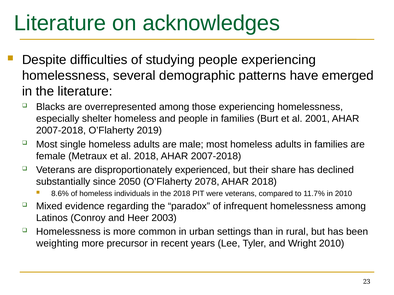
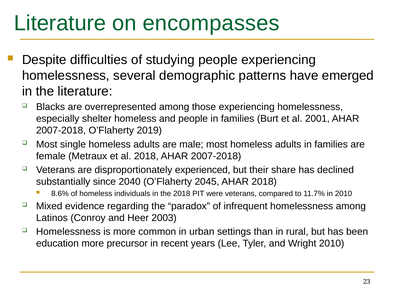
acknowledges: acknowledges -> encompasses
2050: 2050 -> 2040
2078: 2078 -> 2045
weighting: weighting -> education
